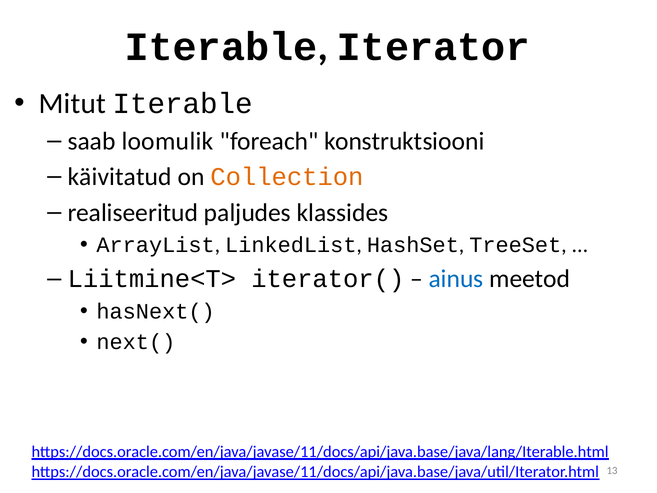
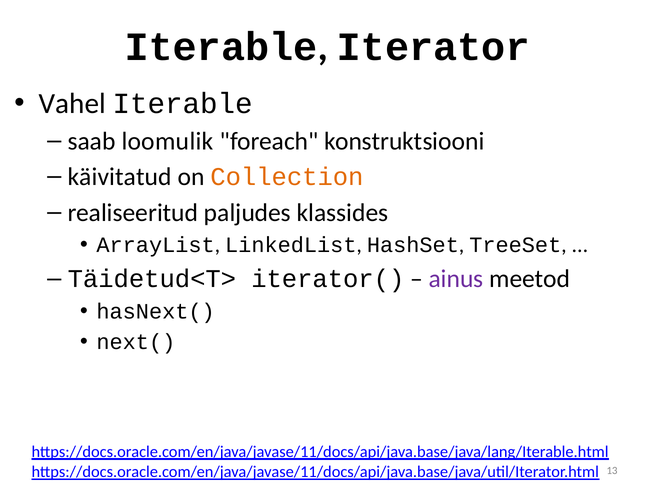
Mitut: Mitut -> Vahel
Liitmine<T>: Liitmine<T> -> Täidetud<T>
ainus colour: blue -> purple
